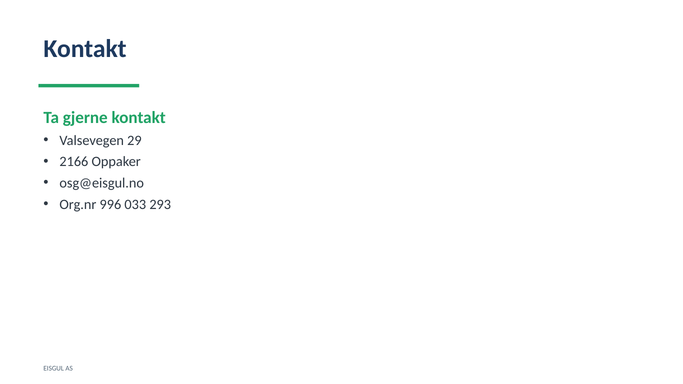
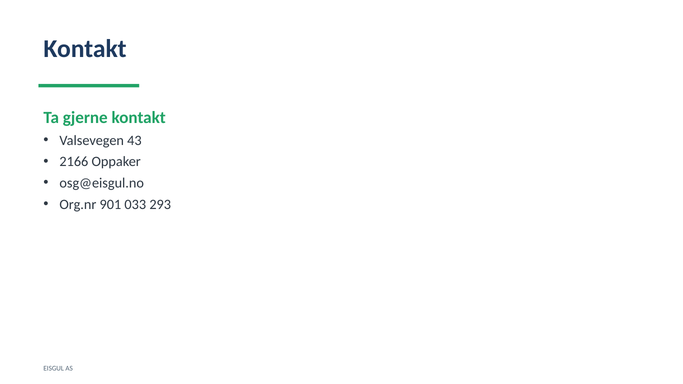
29: 29 -> 43
996: 996 -> 901
